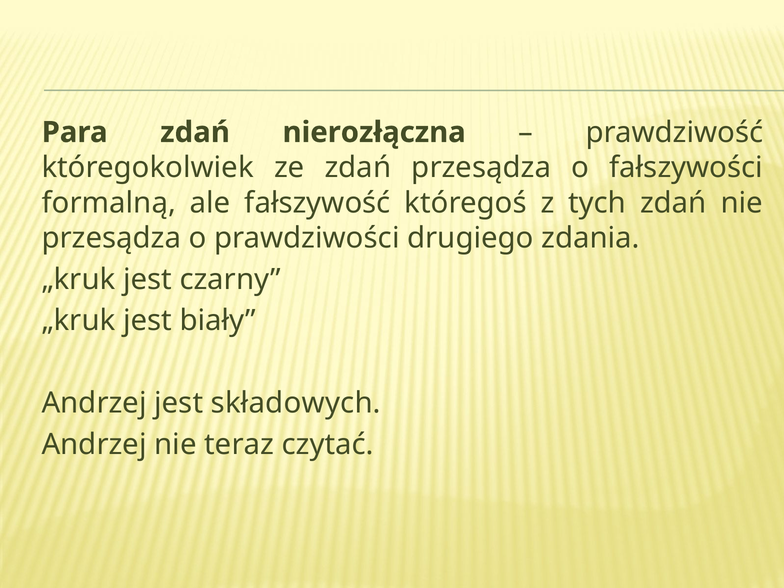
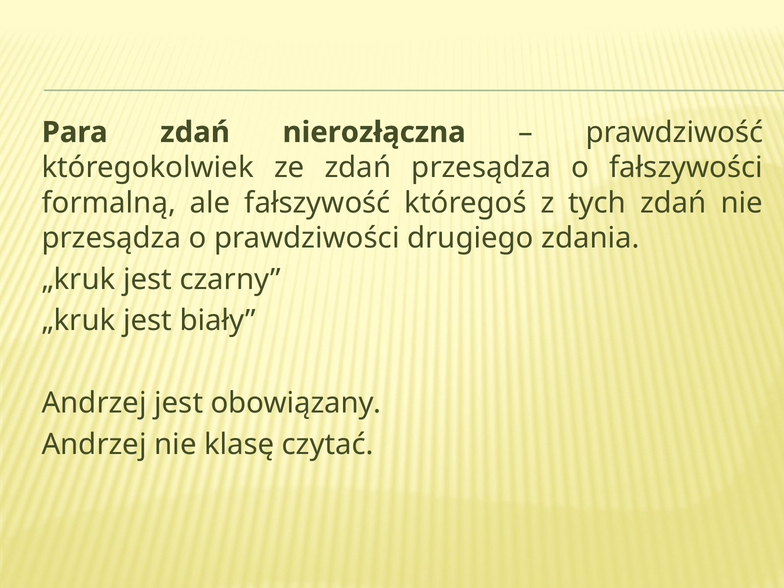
składowych: składowych -> obowiązany
teraz: teraz -> klasę
